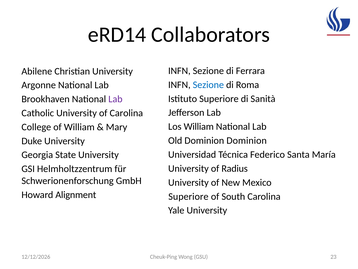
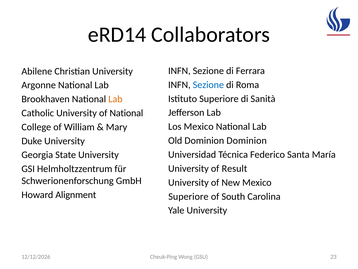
Lab at (115, 99) colour: purple -> orange
of Carolina: Carolina -> National
Los William: William -> Mexico
Radius: Radius -> Result
